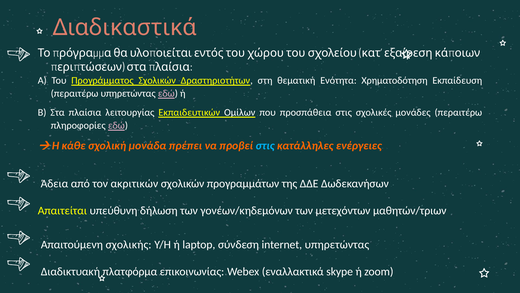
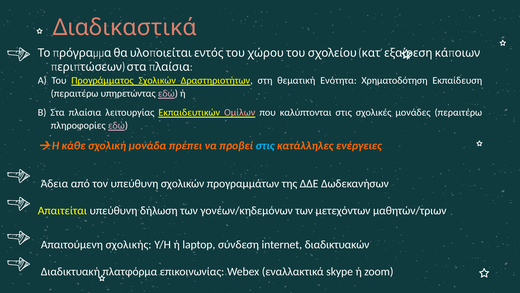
Ομίλων colour: white -> pink
προσπάθεια: προσπάθεια -> καλύπτονται
τον ακριτικών: ακριτικών -> υπεύθυνη
internet υπηρετώντας: υπηρετώντας -> διαδικτυακών
